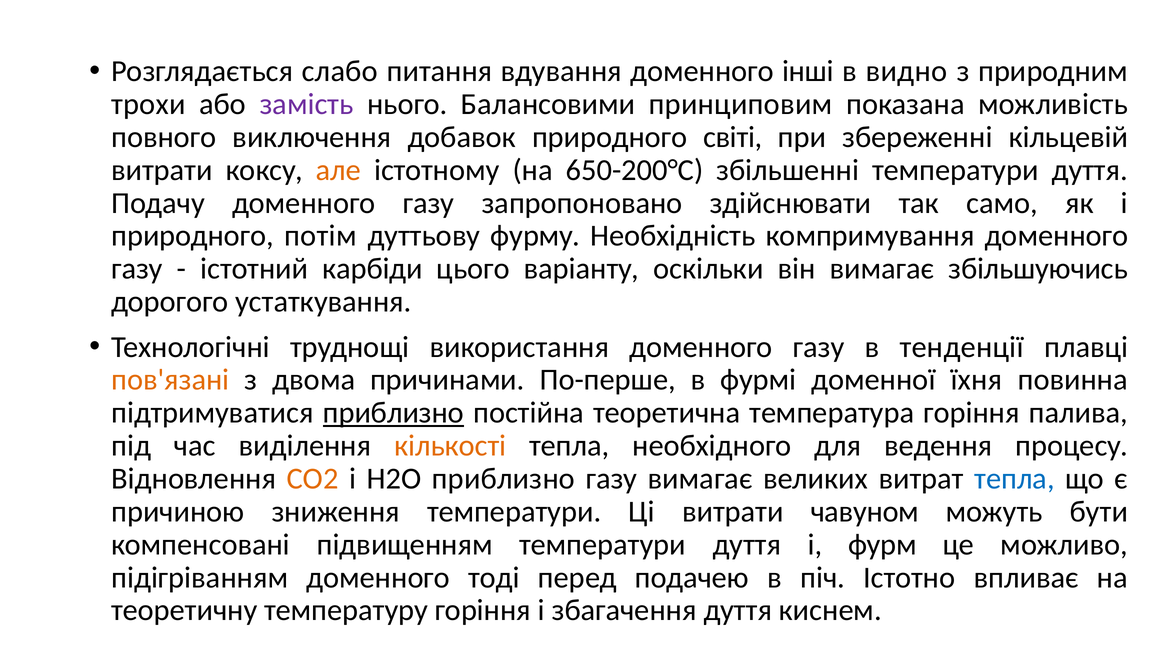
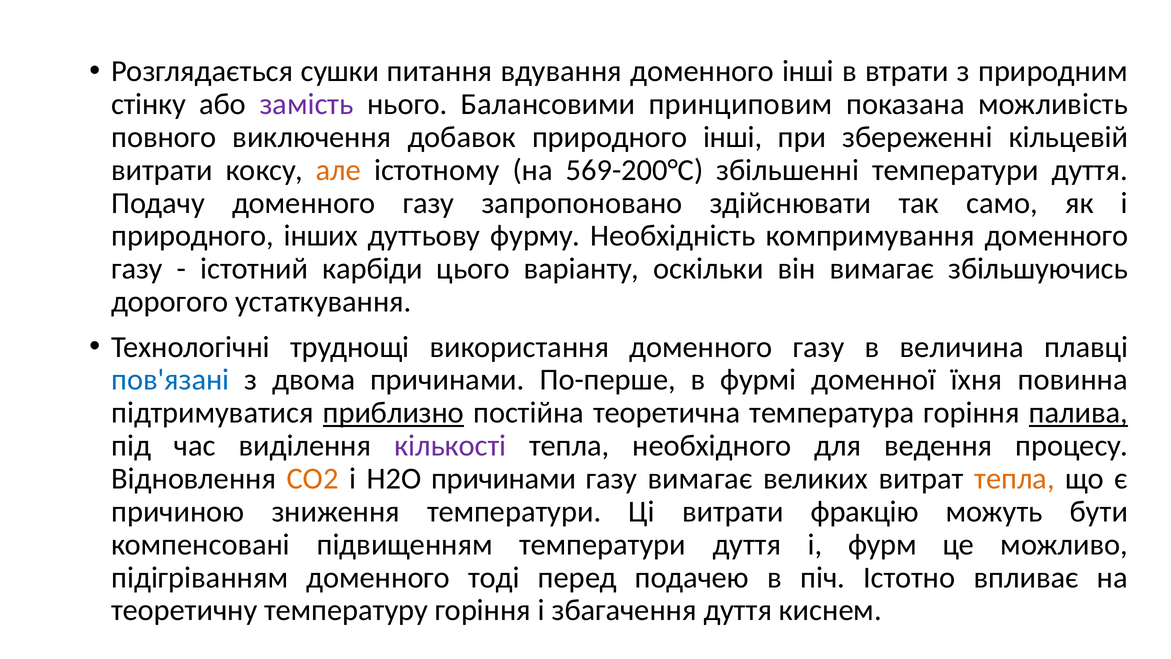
слабо: слабо -> сушки
видно: видно -> втрати
трохи: трохи -> стінку
природного світі: світі -> інші
650-200°С: 650-200°С -> 569-200°С
потім: потім -> інших
тенденції: тенденції -> величина
пов'язані colour: orange -> blue
палива underline: none -> present
кількості colour: orange -> purple
Н2О приблизно: приблизно -> причинами
тепла at (1015, 478) colour: blue -> orange
чавуном: чавуном -> фракцію
